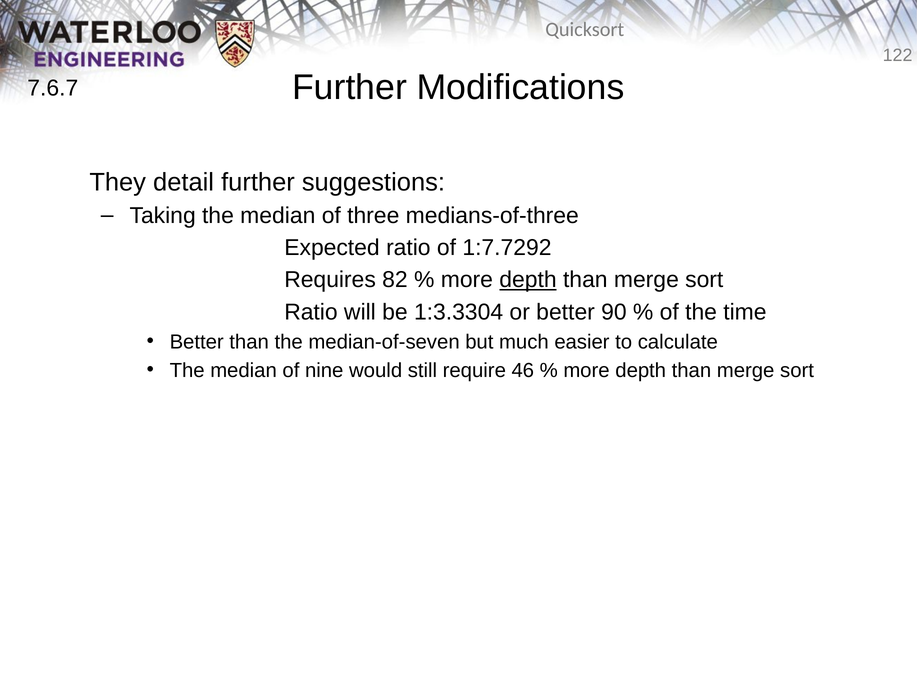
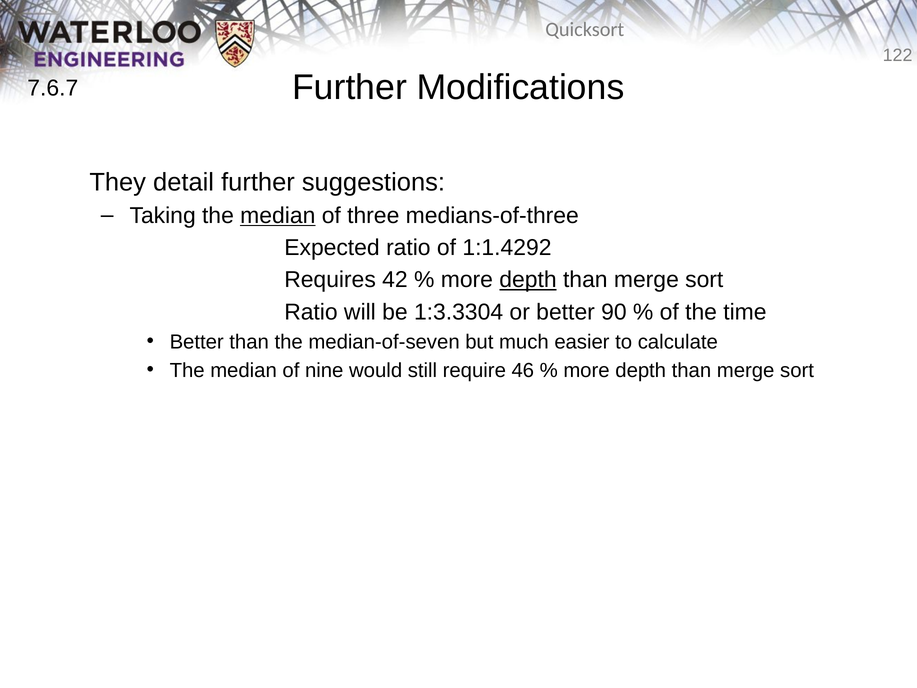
median at (278, 216) underline: none -> present
1:7.7292: 1:7.7292 -> 1:1.4292
82: 82 -> 42
